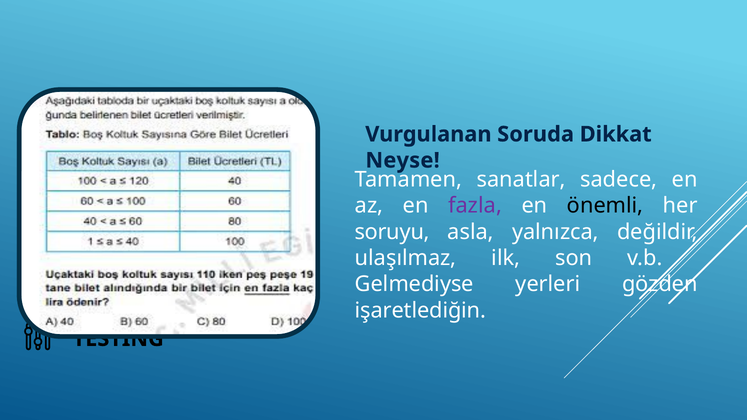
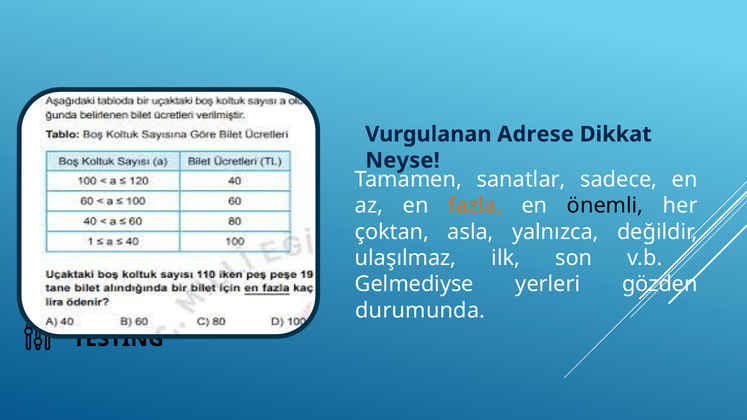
Soruda: Soruda -> Adrese
fazla colour: purple -> orange
soruyu: soruyu -> çoktan
işaretlediğin: işaretlediğin -> durumunda
